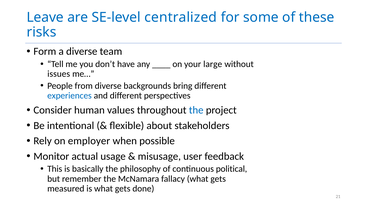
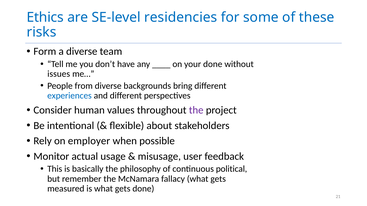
Leave: Leave -> Ethics
centralized: centralized -> residencies
your large: large -> done
the at (196, 110) colour: blue -> purple
